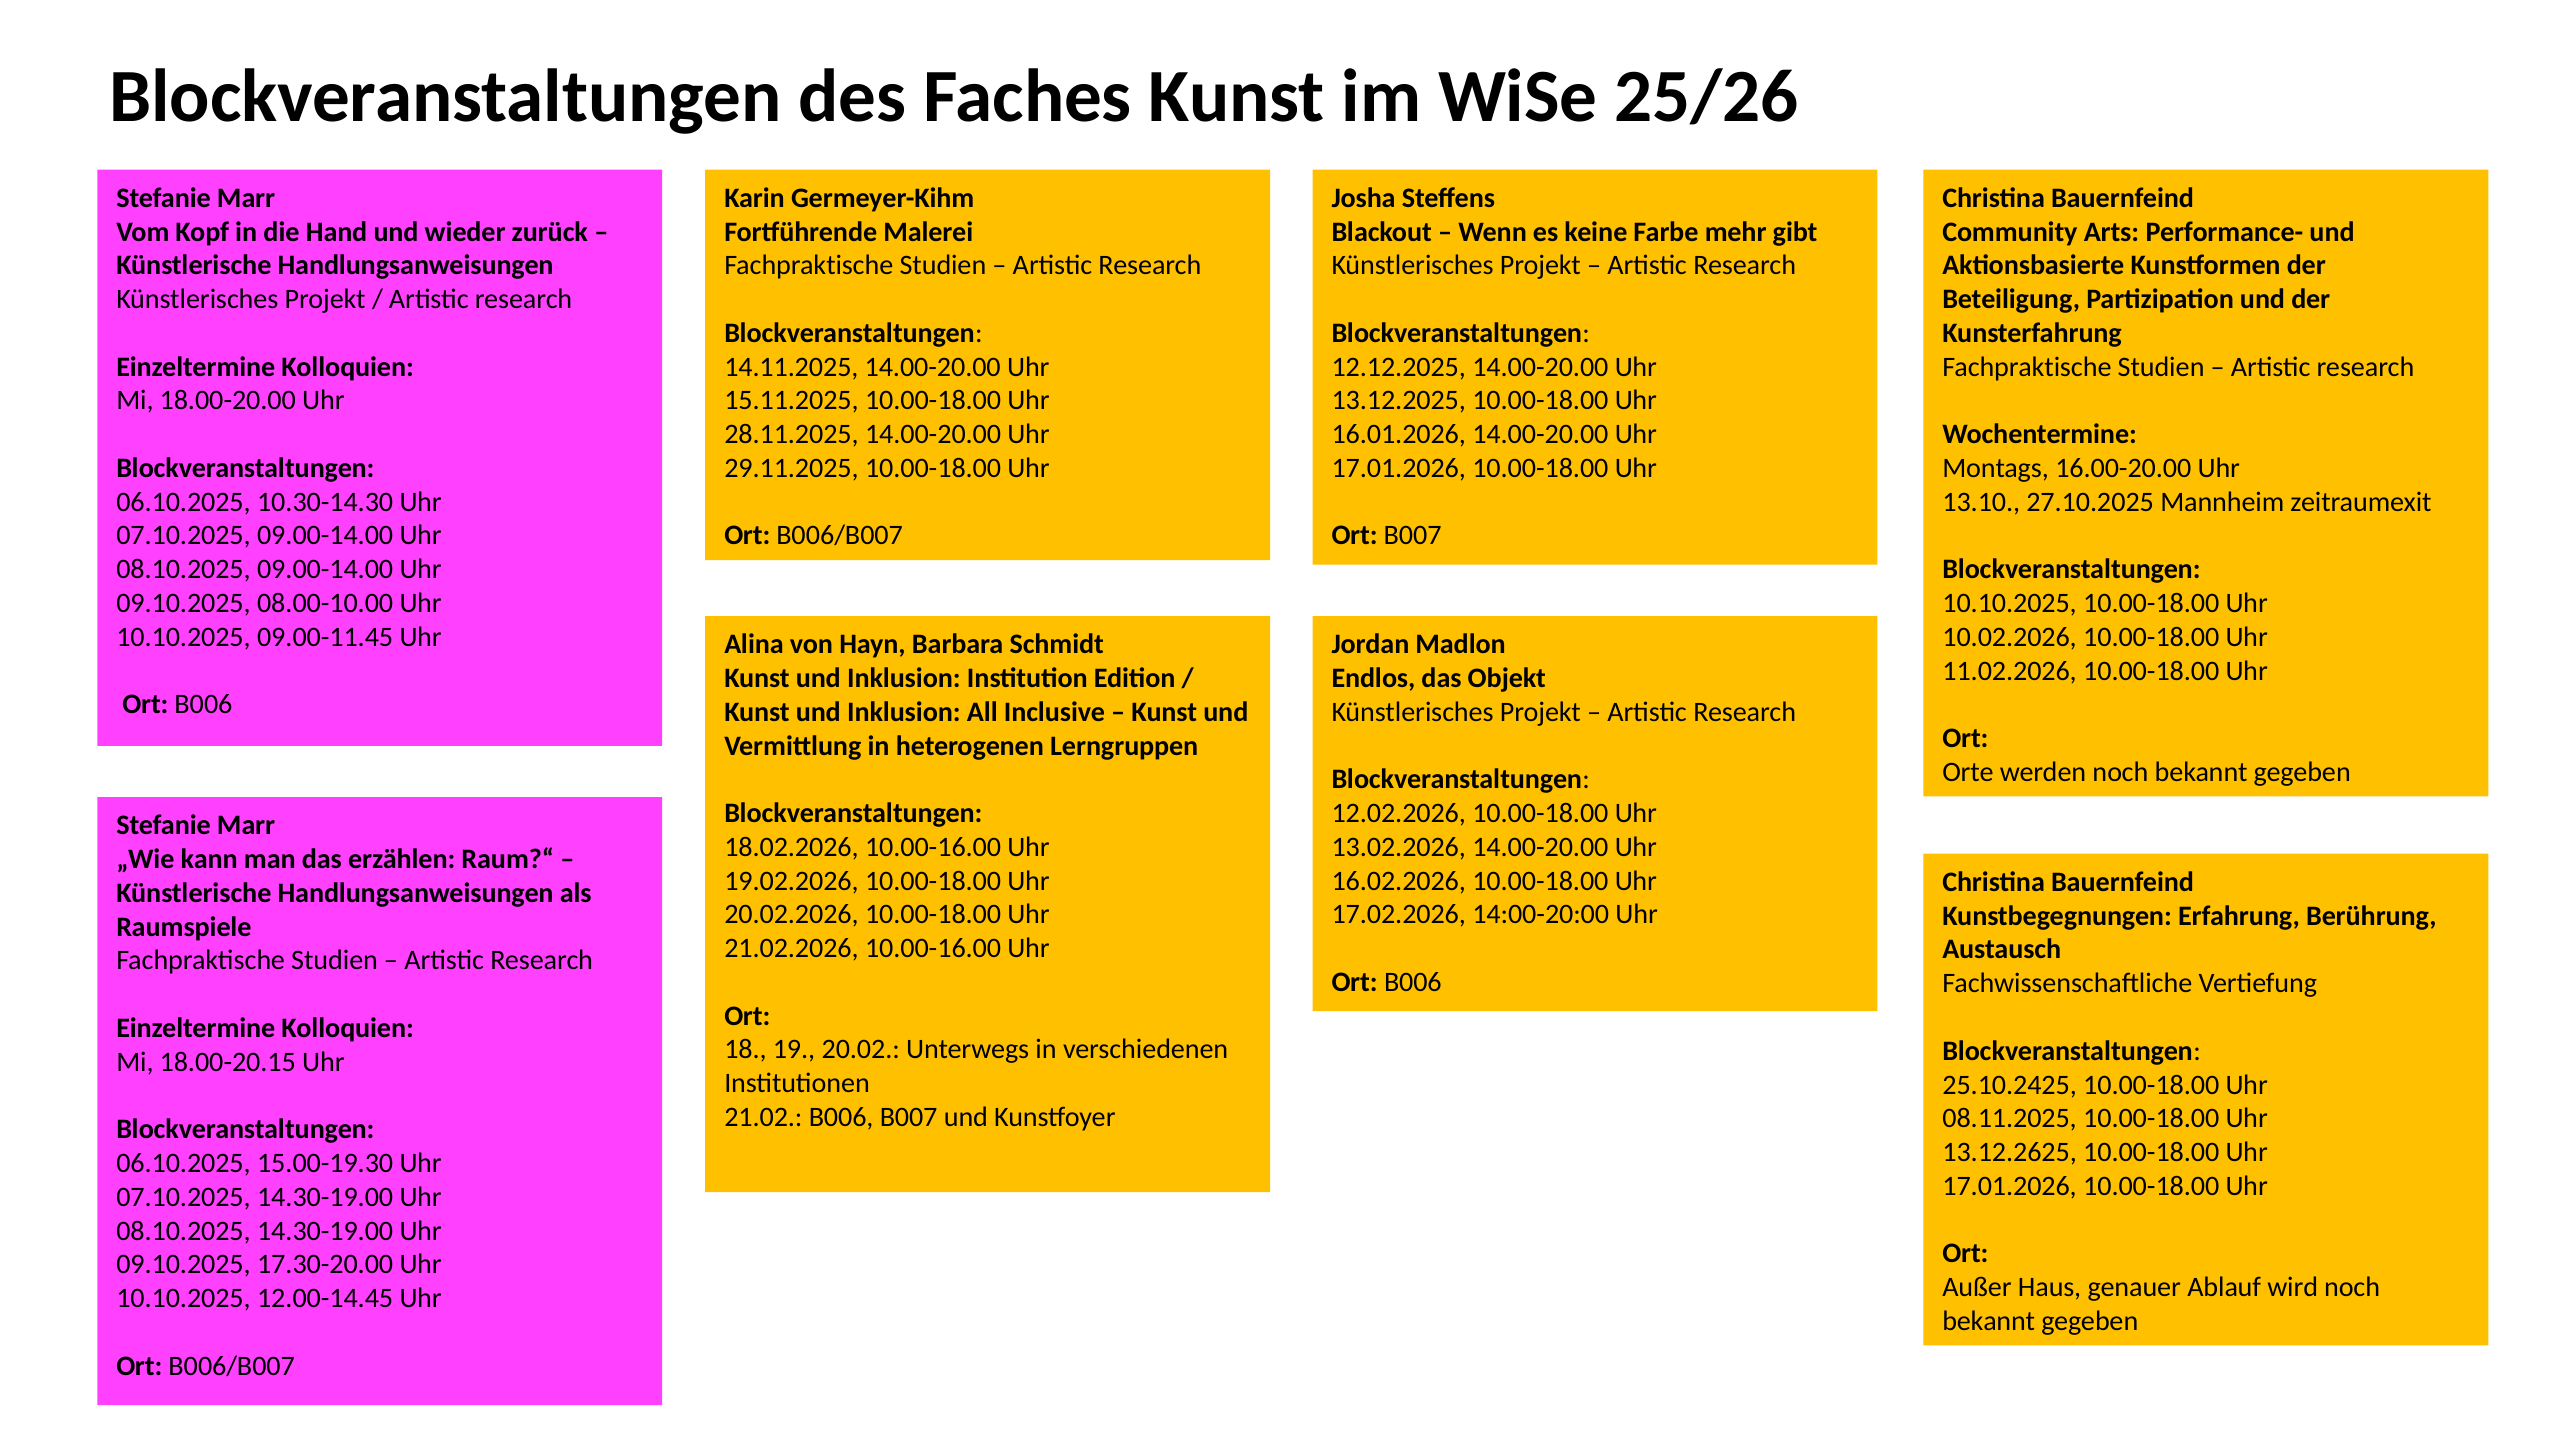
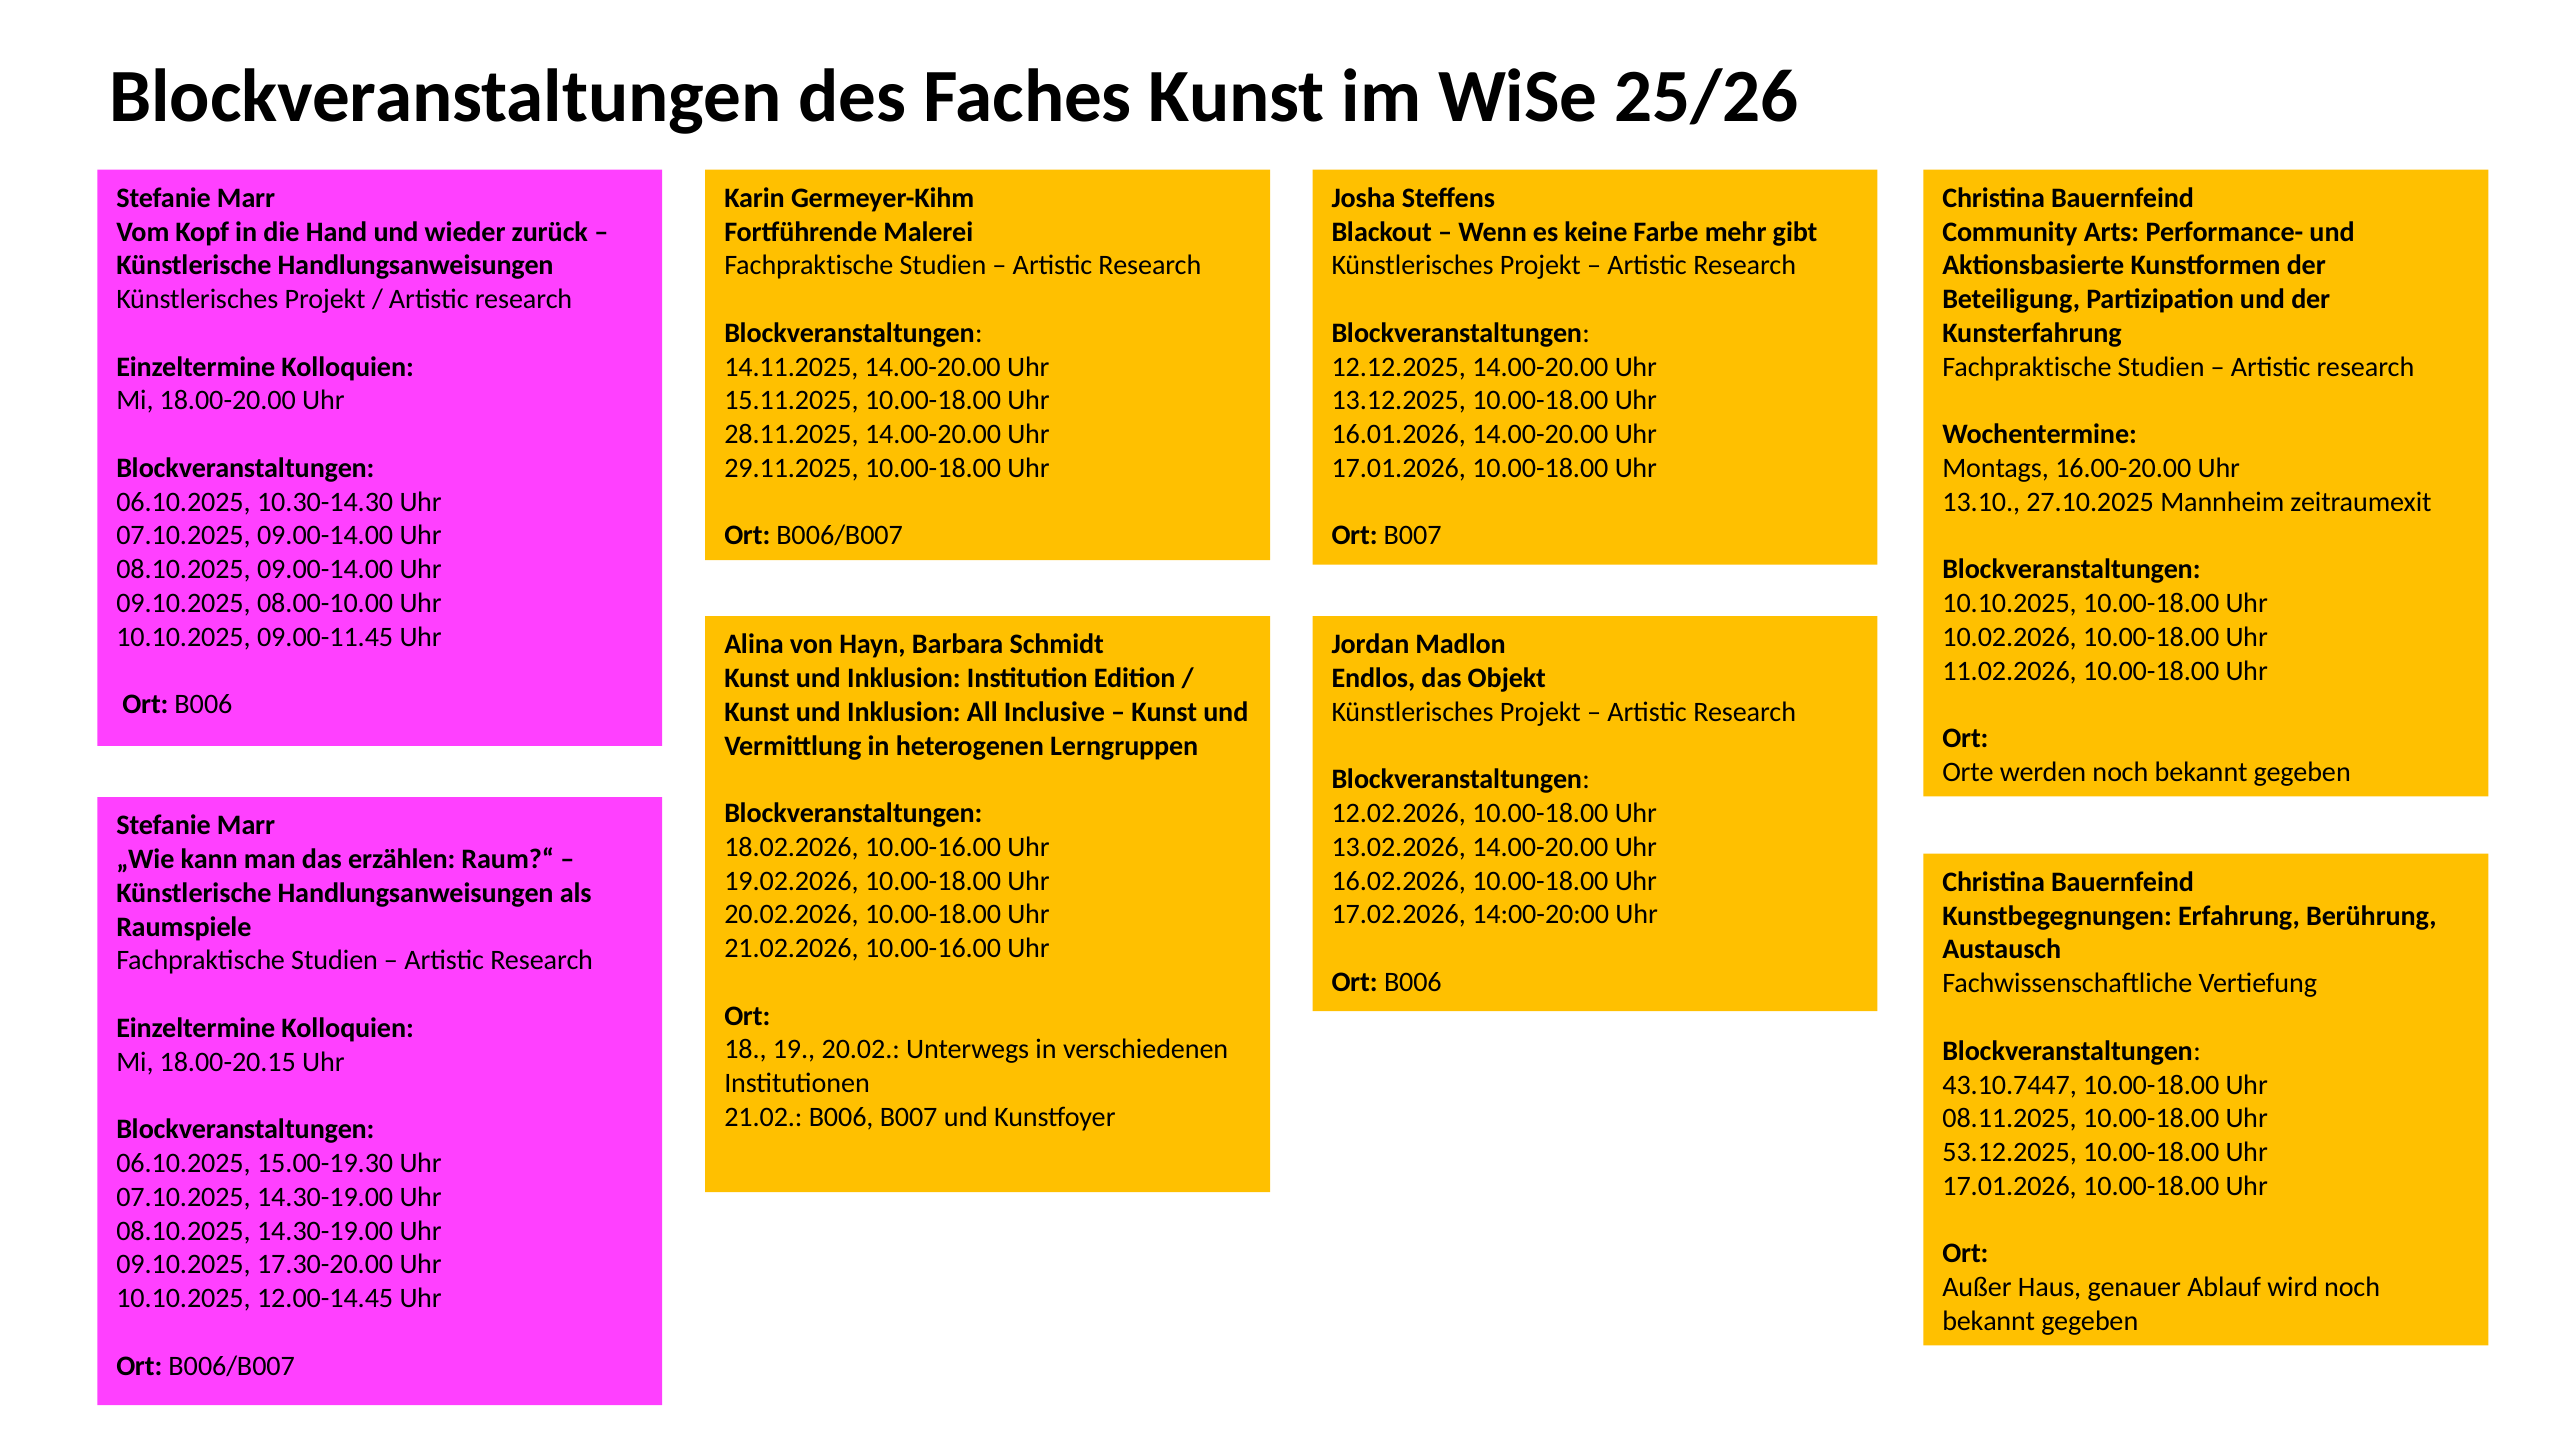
25.10.2425: 25.10.2425 -> 43.10.7447
13.12.2625: 13.12.2625 -> 53.12.2025
